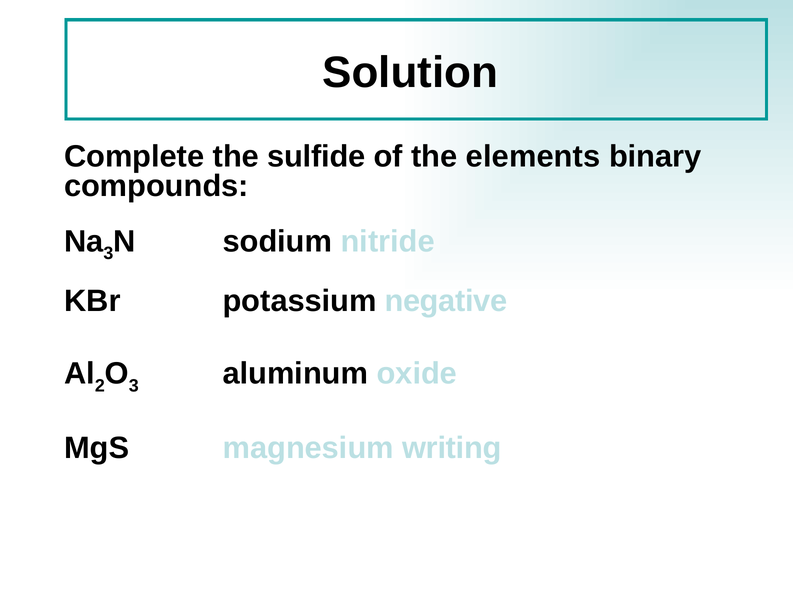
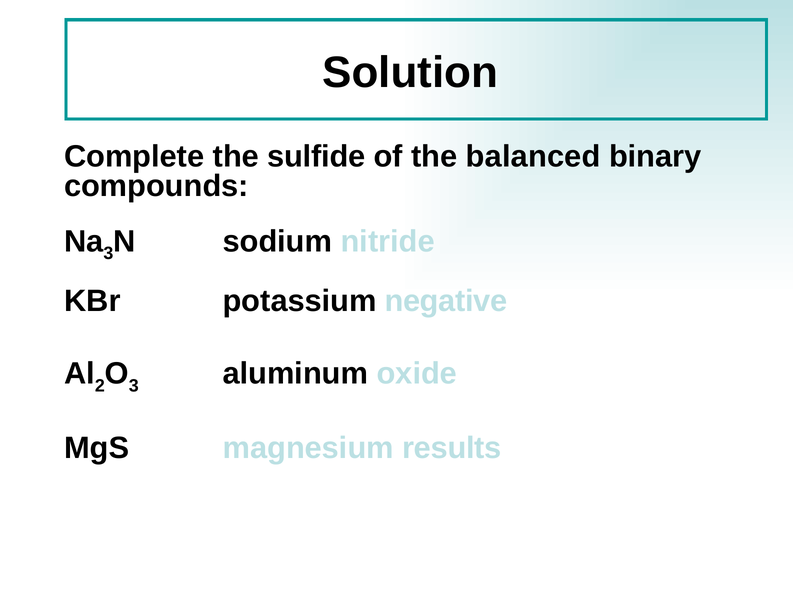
elements: elements -> balanced
writing: writing -> results
